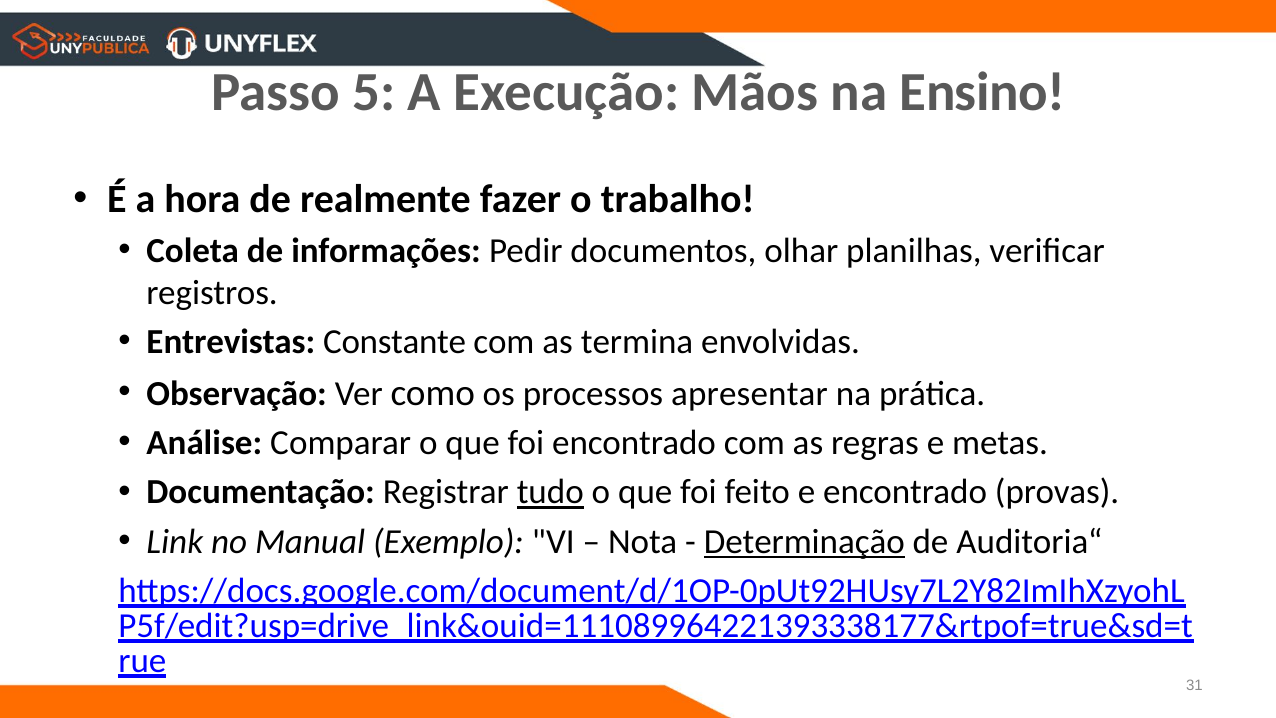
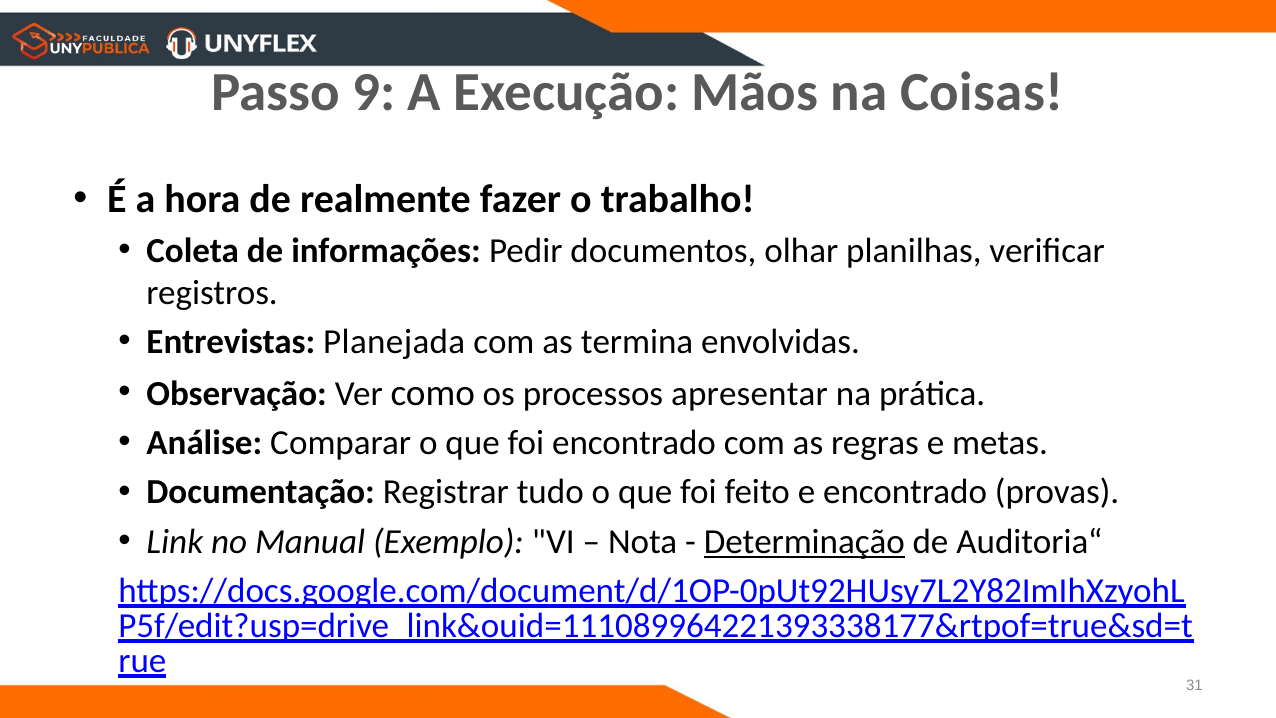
5: 5 -> 9
Ensino: Ensino -> Coisas
Constante: Constante -> Planejada
tudo underline: present -> none
